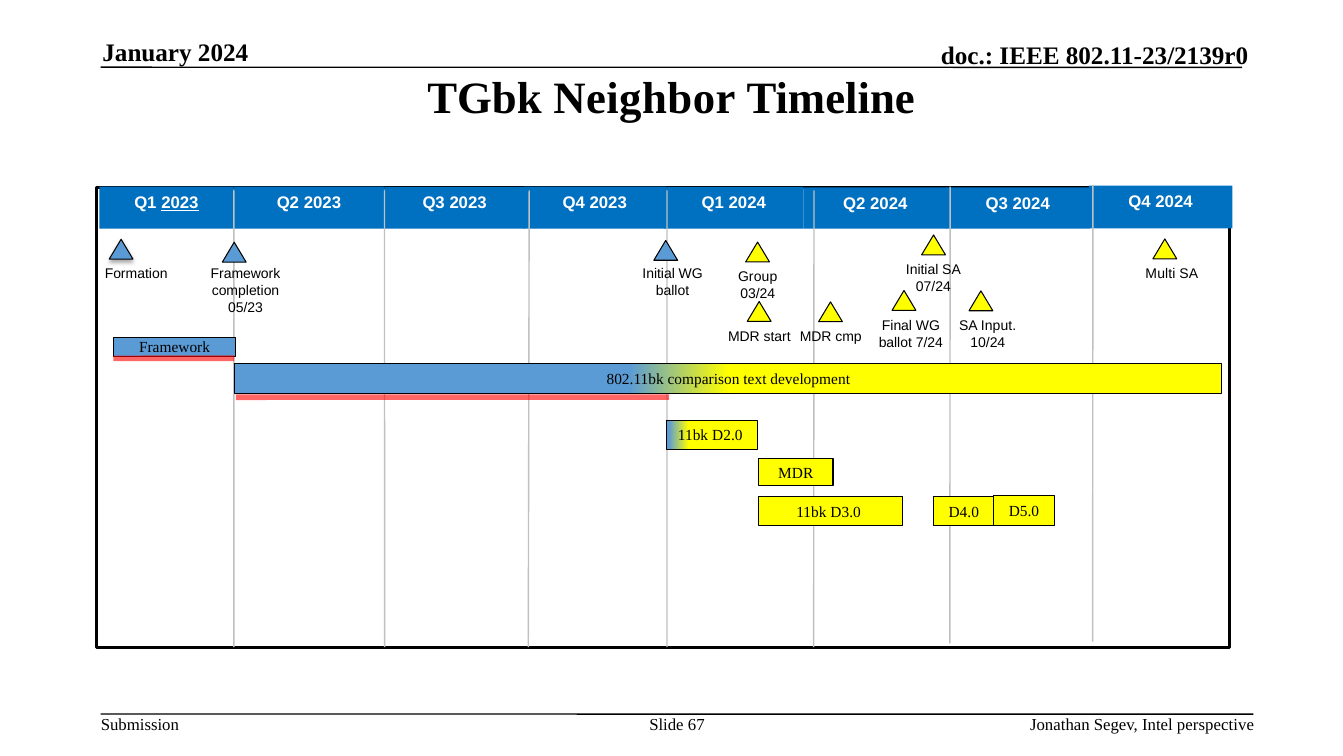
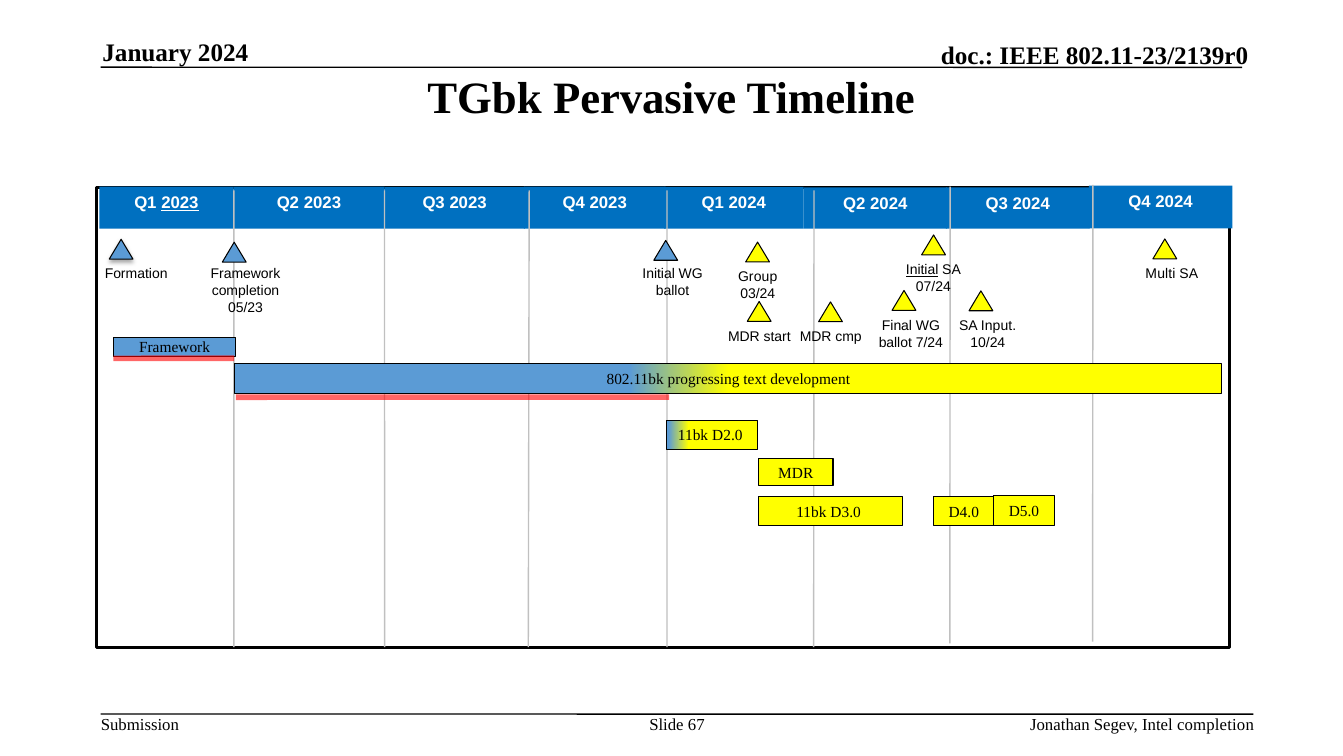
Neighbor: Neighbor -> Pervasive
Initial at (922, 270) underline: none -> present
comparison: comparison -> progressing
Intel perspective: perspective -> completion
